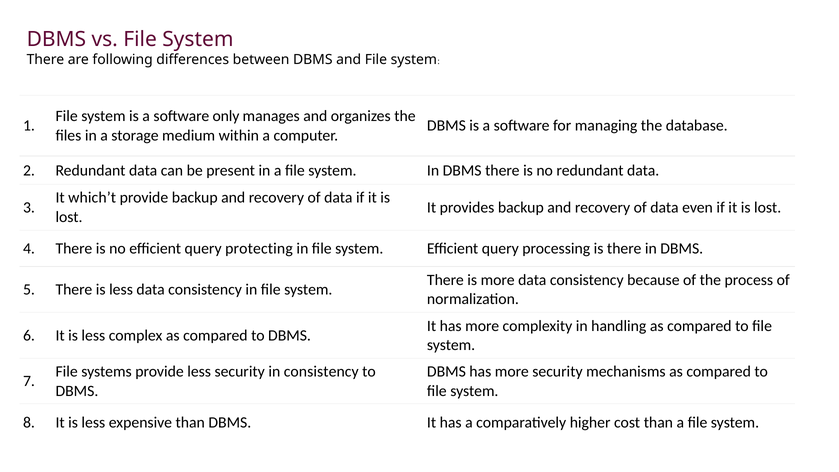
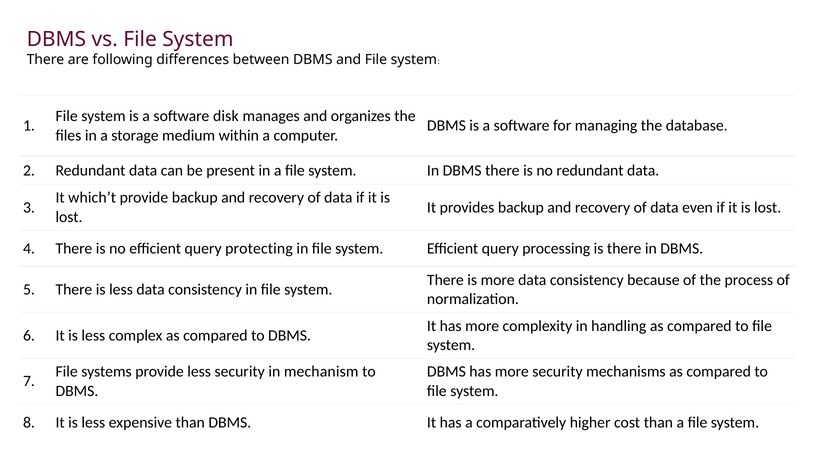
only: only -> disk
in consistency: consistency -> mechanism
